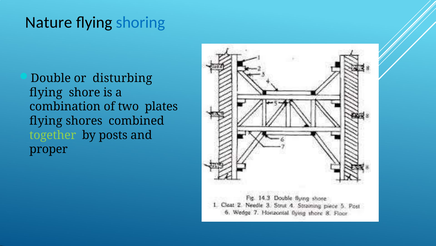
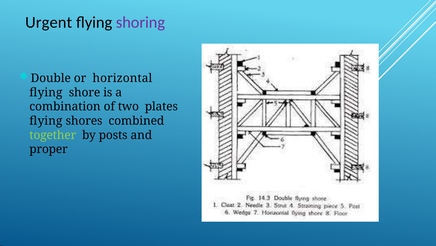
Nature: Nature -> Urgent
shoring colour: blue -> purple
disturbing: disturbing -> horizontal
